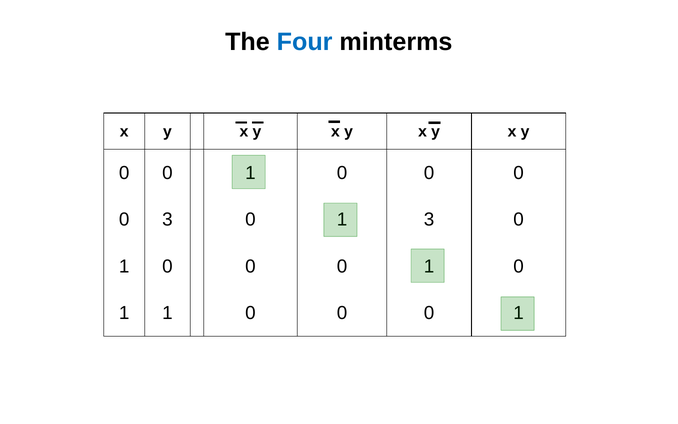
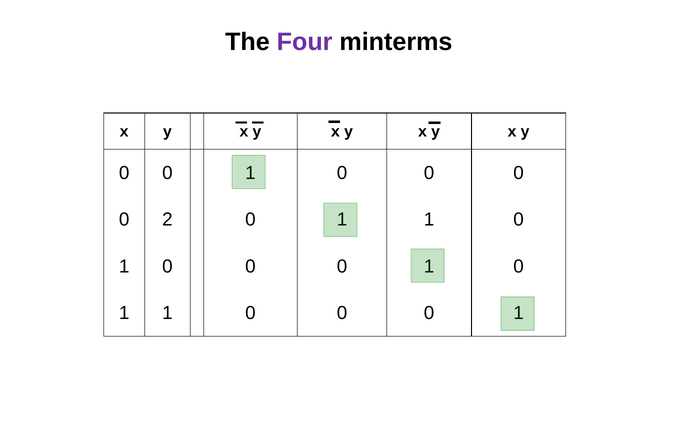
Four colour: blue -> purple
0 3: 3 -> 2
3 at (429, 220): 3 -> 1
